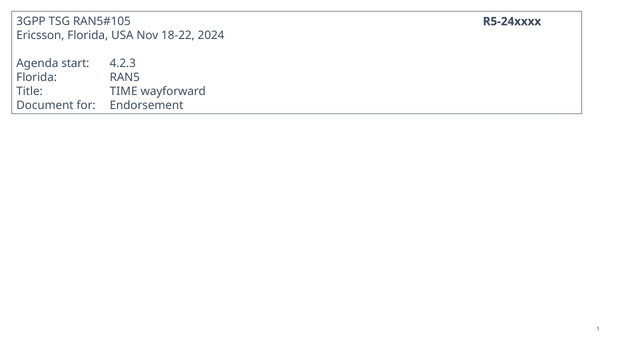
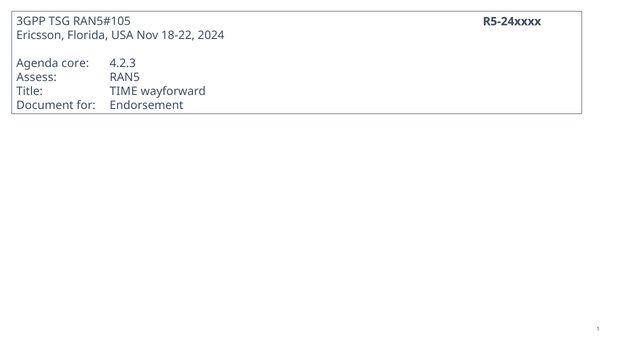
start: start -> core
Florida at (37, 77): Florida -> Assess
